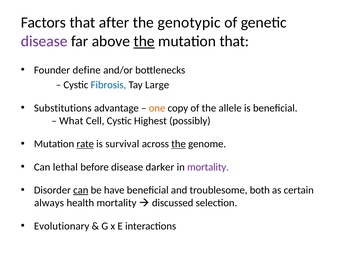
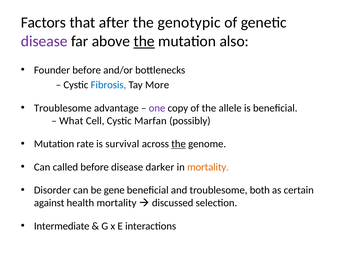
mutation that: that -> also
Founder define: define -> before
Large: Large -> More
Substitutions at (63, 108): Substitutions -> Troublesome
one colour: orange -> purple
Highest: Highest -> Marfan
rate underline: present -> none
lethal: lethal -> called
mortality at (208, 167) colour: purple -> orange
can at (81, 190) underline: present -> none
have: have -> gene
always: always -> against
Evolutionary: Evolutionary -> Intermediate
